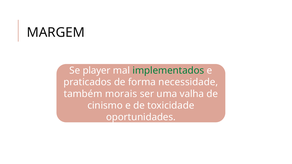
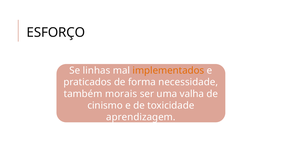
MARGEM: MARGEM -> ESFORÇO
player: player -> linhas
implementados colour: green -> orange
oportunidades: oportunidades -> aprendizagem
